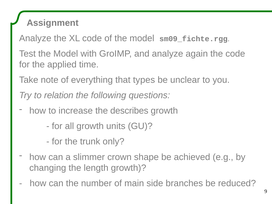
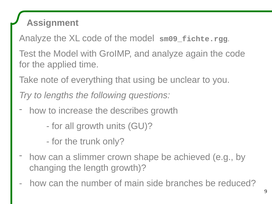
types: types -> using
relation: relation -> lengths
